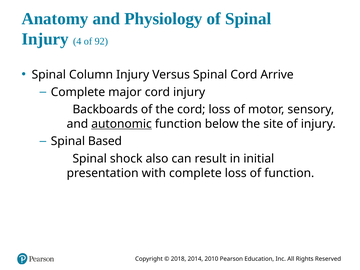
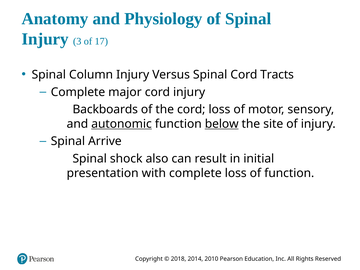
4: 4 -> 3
92: 92 -> 17
Arrive: Arrive -> Tracts
below underline: none -> present
Based: Based -> Arrive
